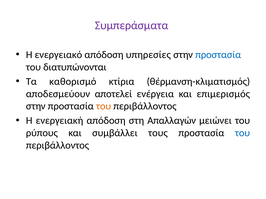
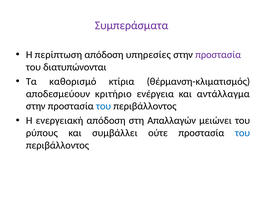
ενεργειακό: ενεργειακό -> περίπτωση
προστασία at (218, 55) colour: blue -> purple
αποτελεί: αποτελεί -> κριτήριο
επιμερισμός: επιμερισμός -> αντάλλαγμα
του at (104, 106) colour: orange -> blue
τους: τους -> ούτε
